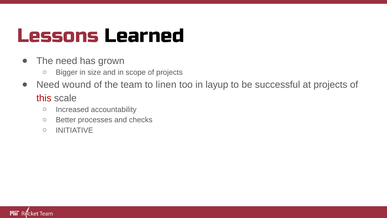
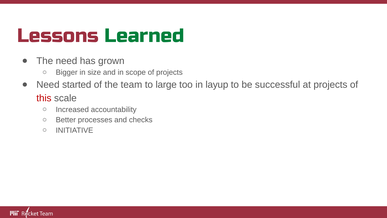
Learned colour: black -> green
wound: wound -> started
linen: linen -> large
